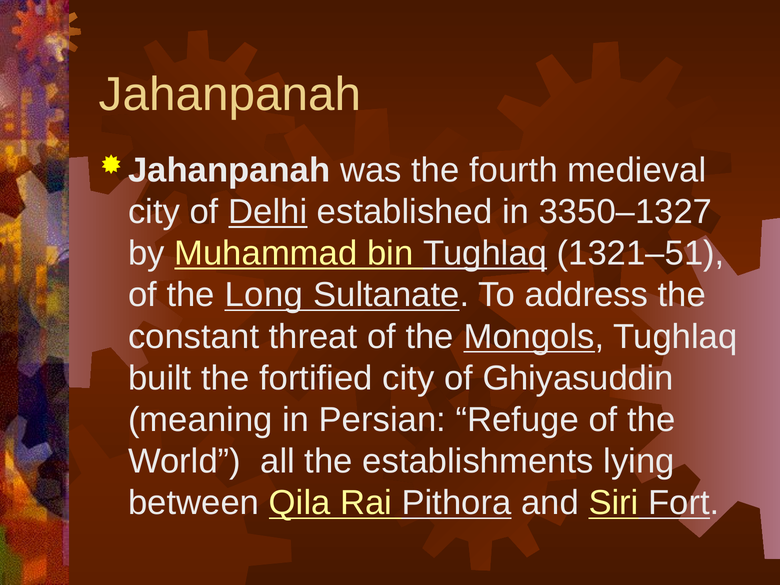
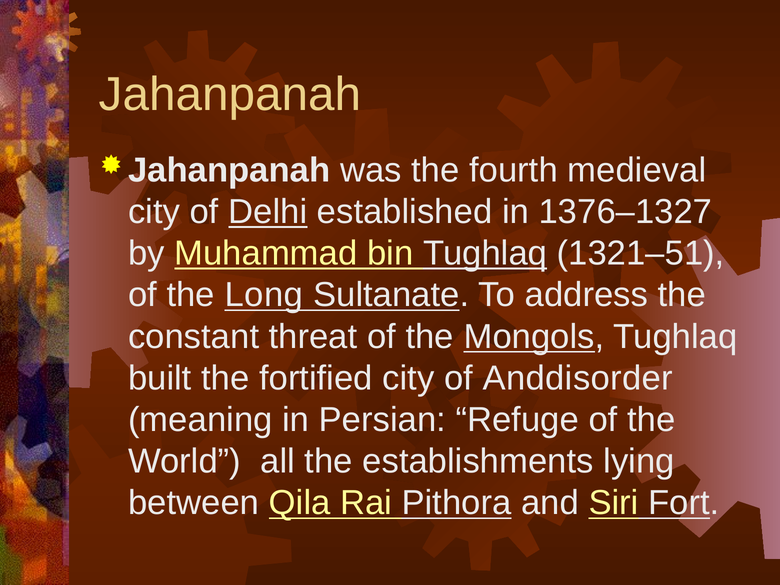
3350–1327: 3350–1327 -> 1376–1327
Ghiyasuddin: Ghiyasuddin -> Anddisorder
